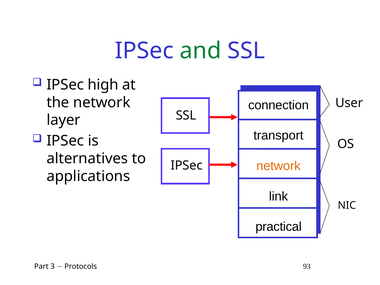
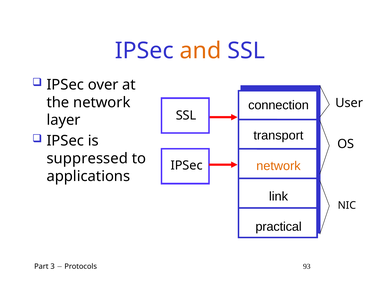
and colour: green -> orange
high: high -> over
alternatives: alternatives -> suppressed
